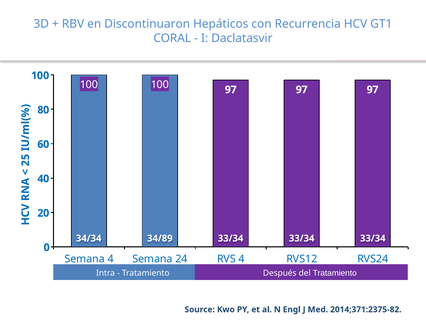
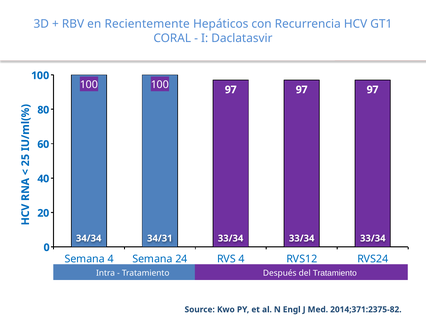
Discontinuaron: Discontinuaron -> Recientemente
34/89: 34/89 -> 34/31
